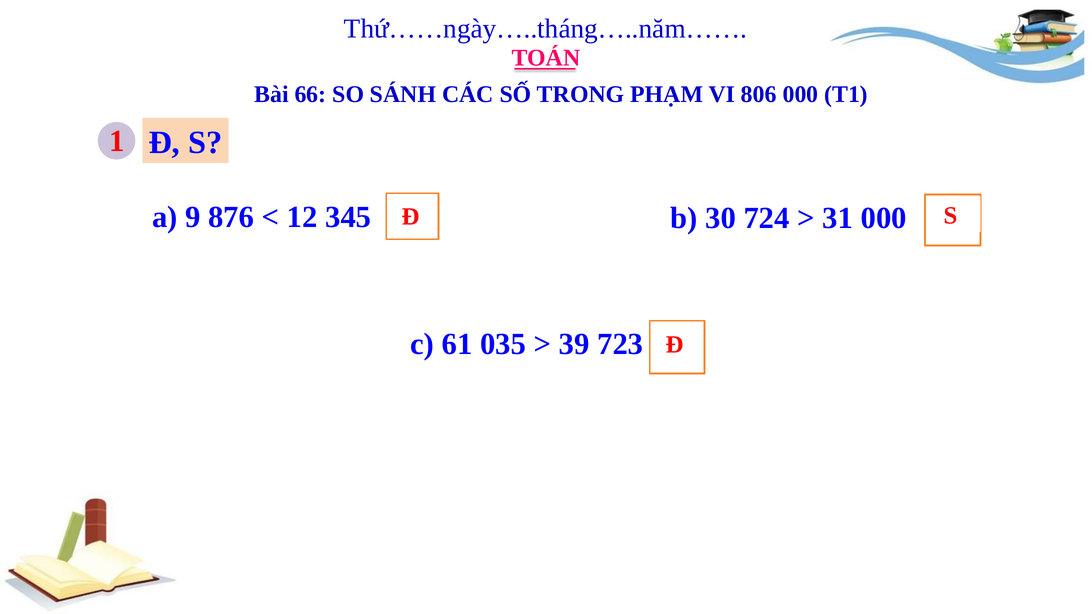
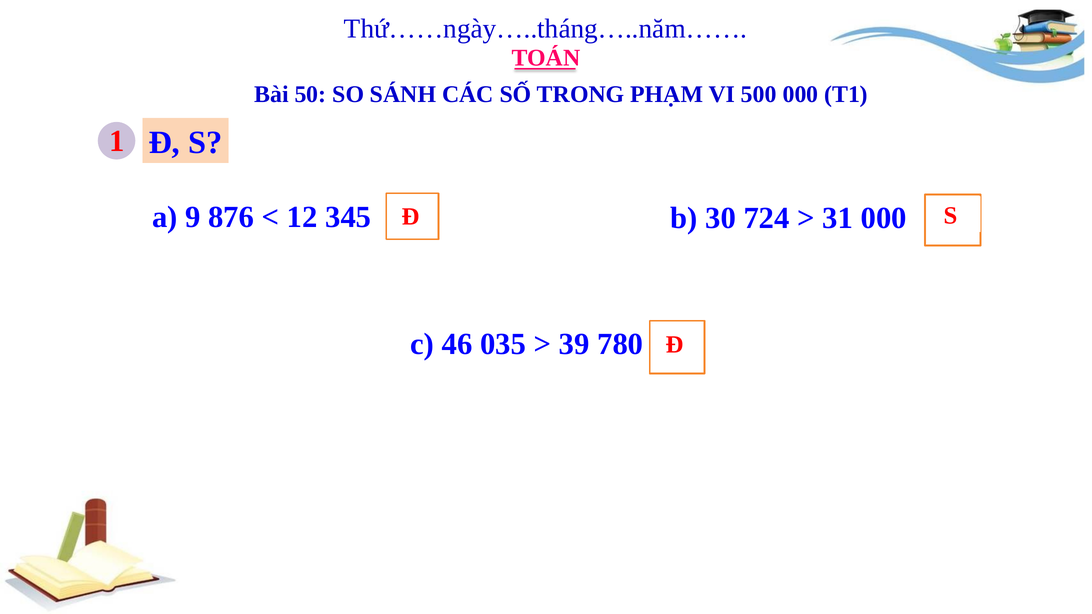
66: 66 -> 50
806: 806 -> 500
61: 61 -> 46
723: 723 -> 780
